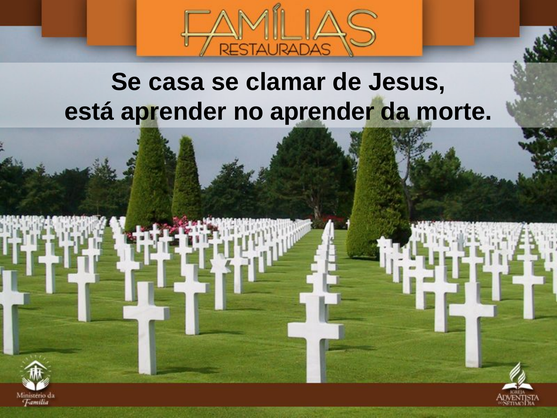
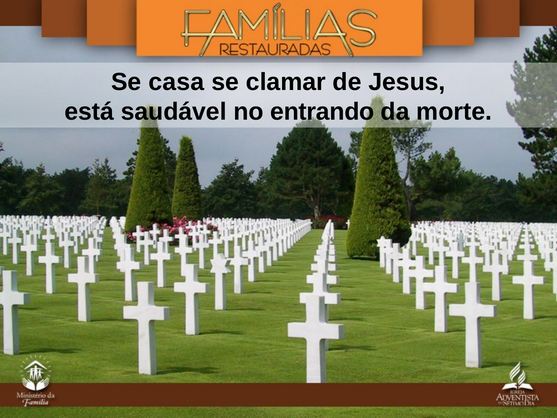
está aprender: aprender -> saudável
no aprender: aprender -> entrando
